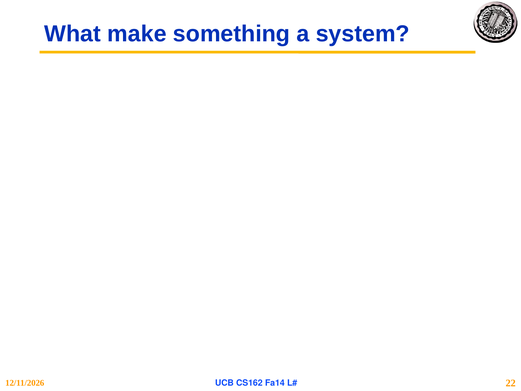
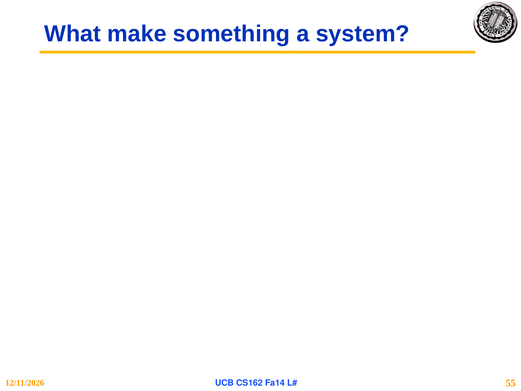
22: 22 -> 55
